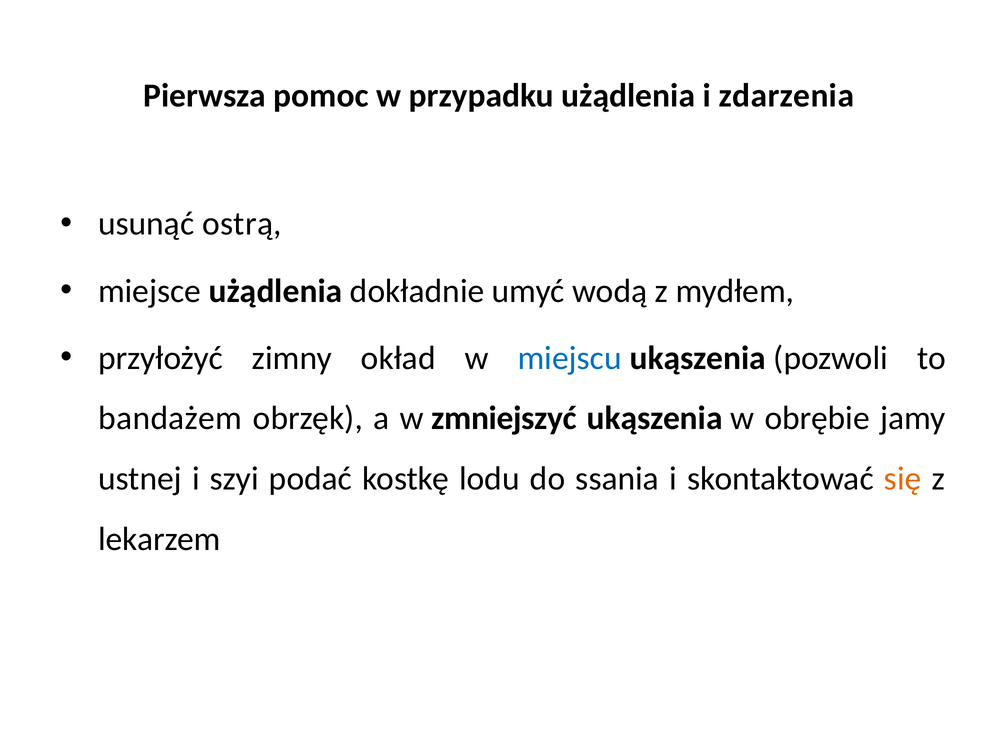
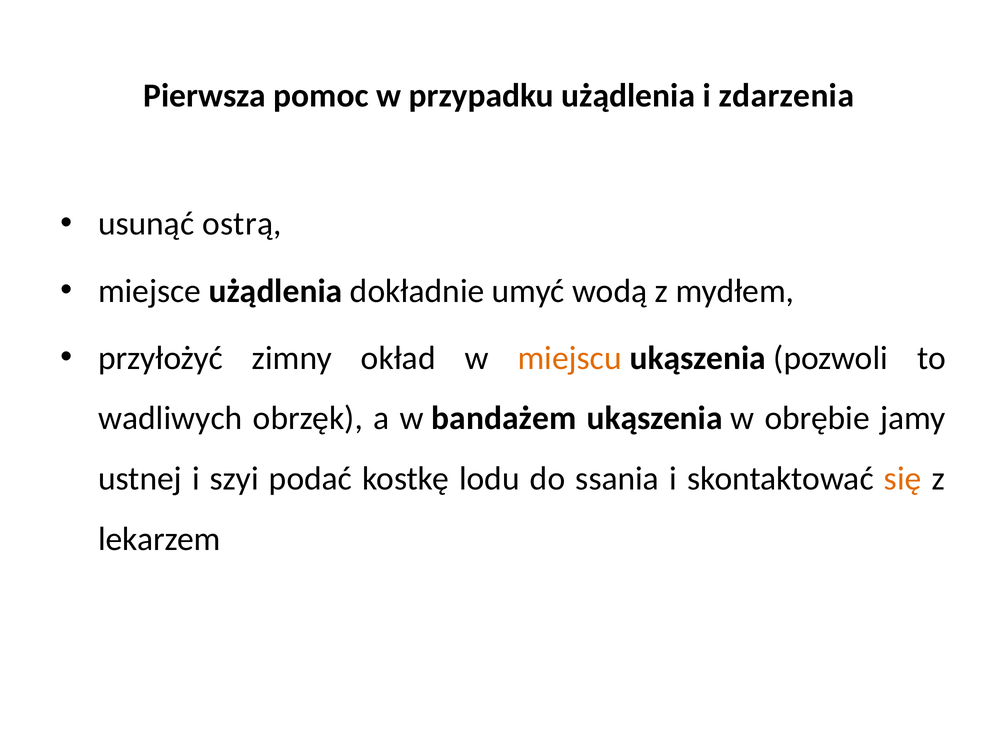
miejscu colour: blue -> orange
bandażem: bandażem -> wadliwych
zmniejszyć: zmniejszyć -> bandażem
